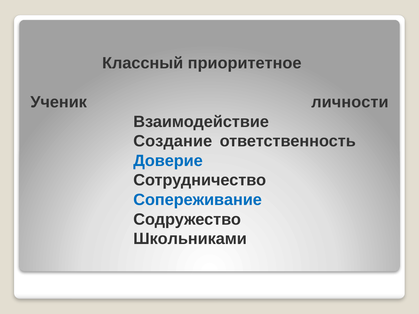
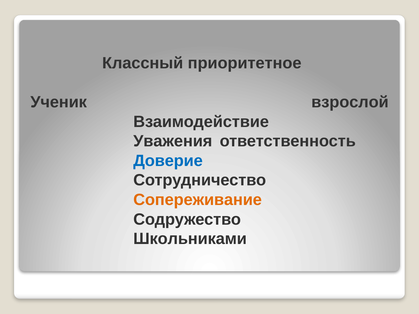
личности: личности -> взрослой
Создание: Создание -> Уважения
Сопереживание colour: blue -> orange
